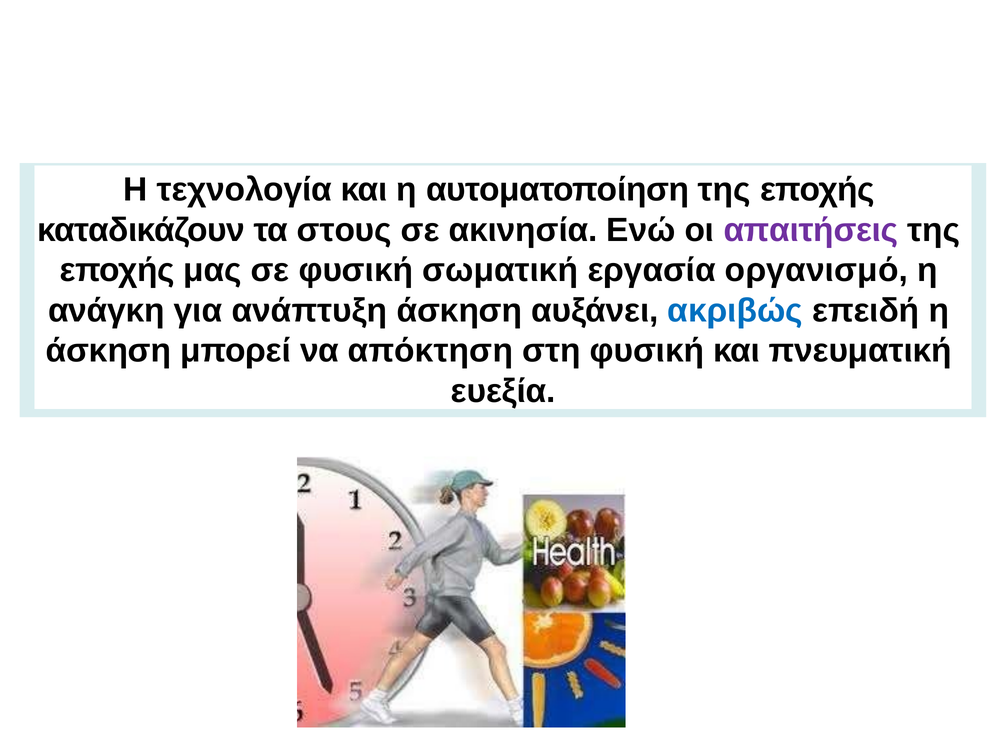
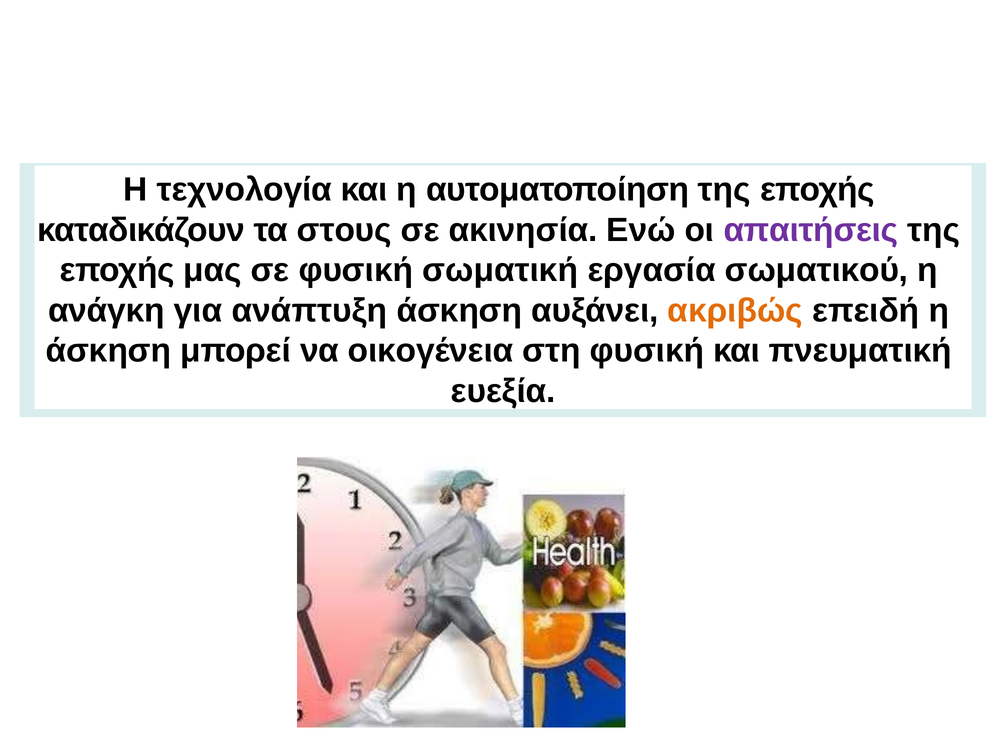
οργανισμό: οργανισμό -> σωματικού
ακριβώς colour: blue -> orange
απόκτηση: απόκτηση -> οικογένεια
